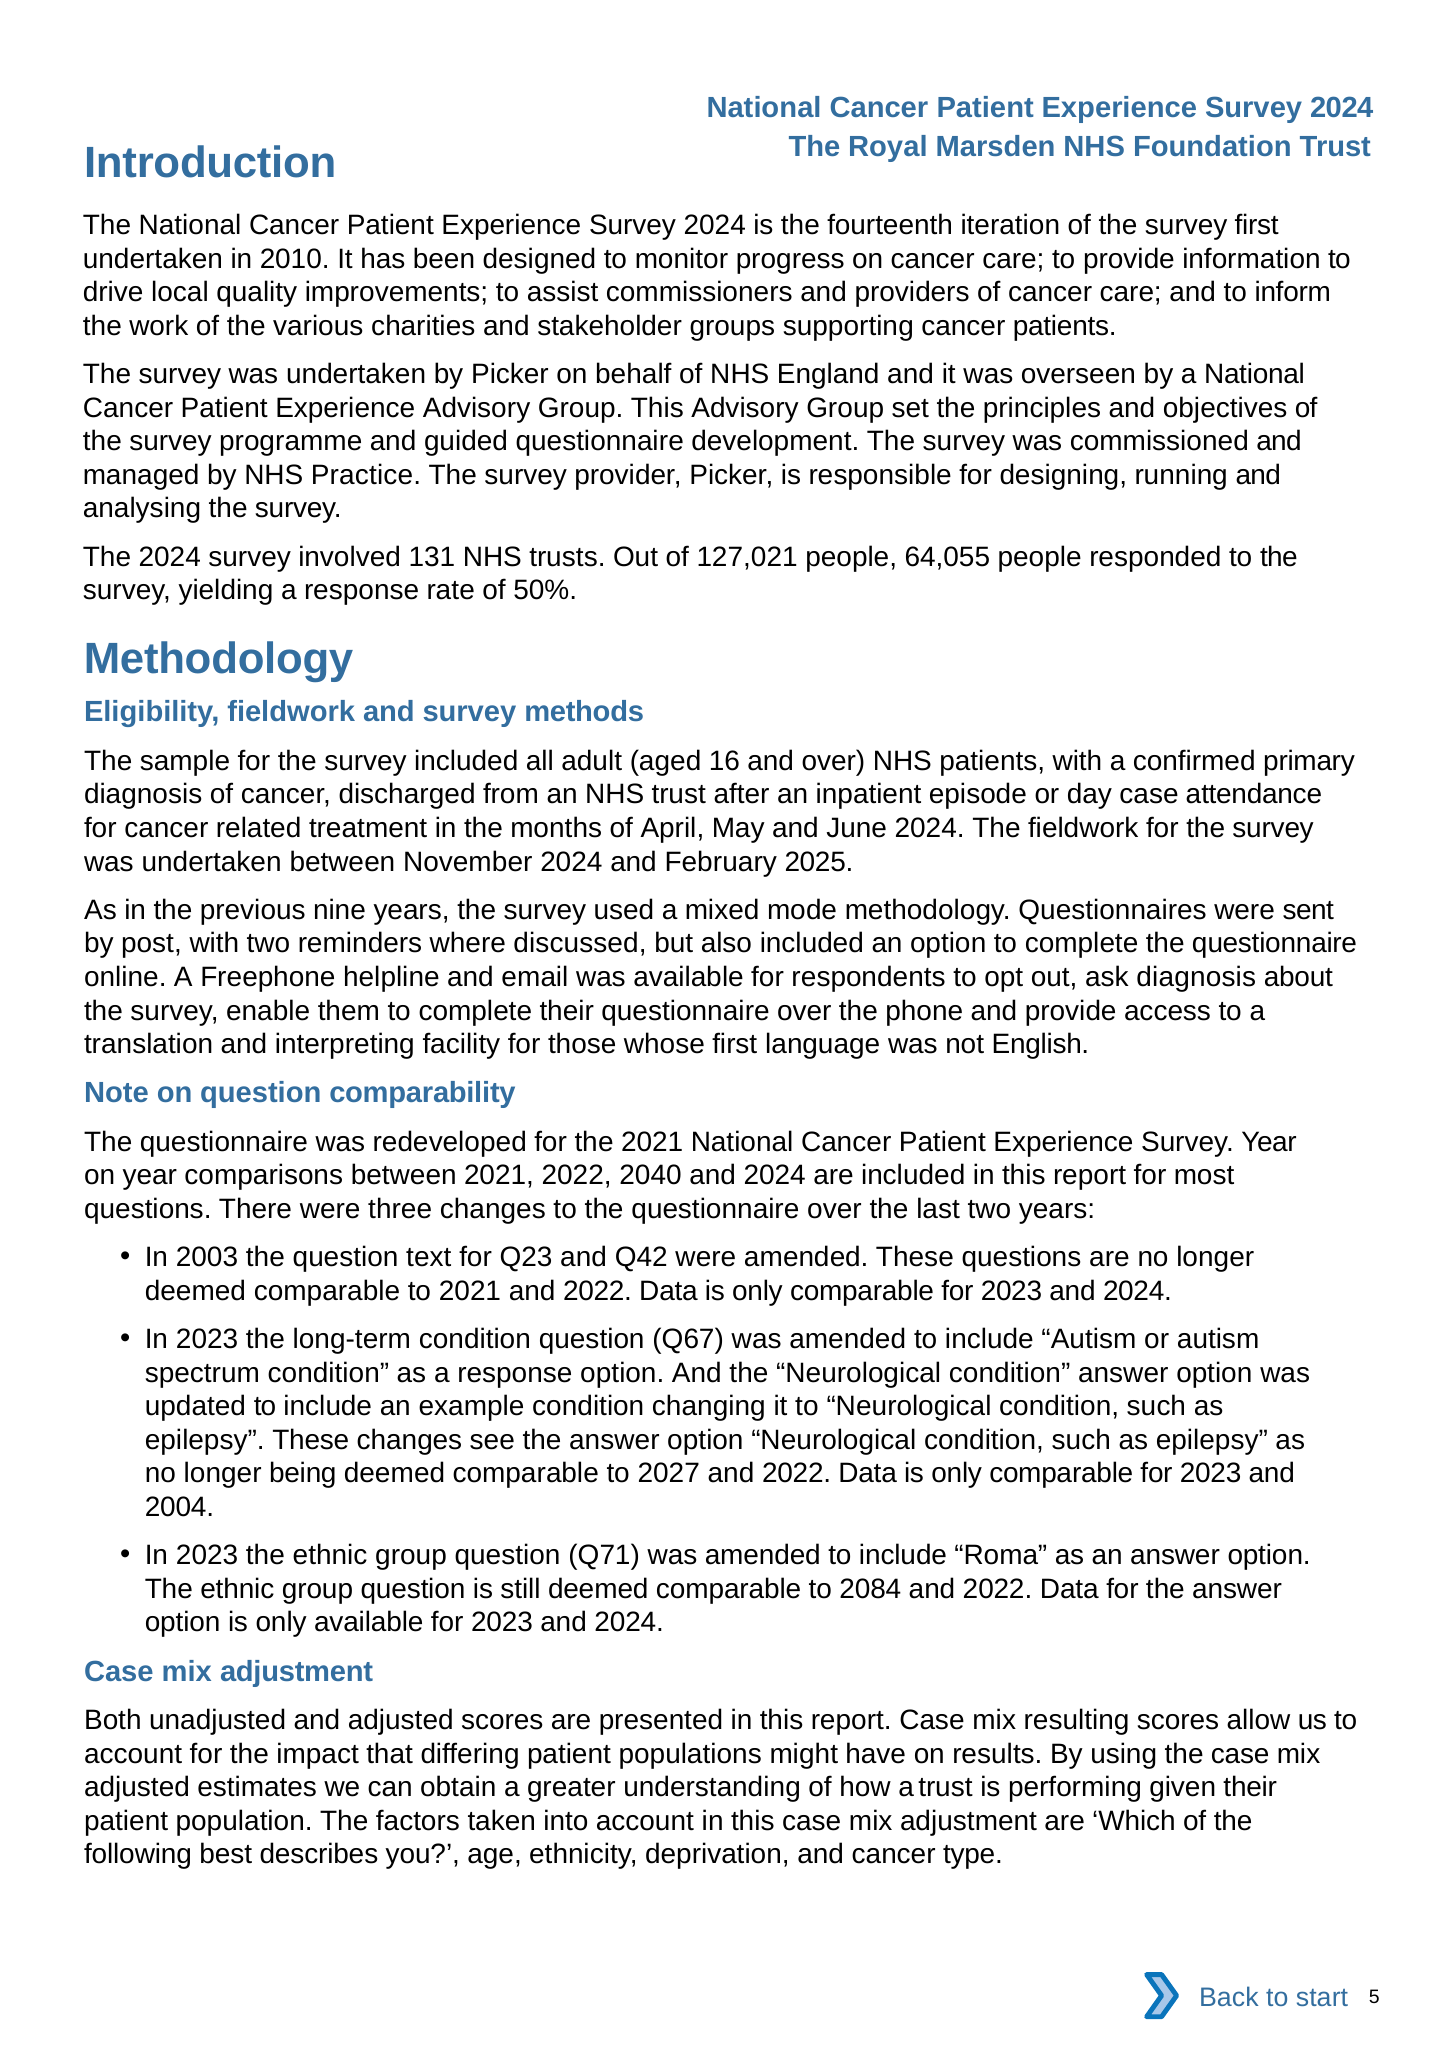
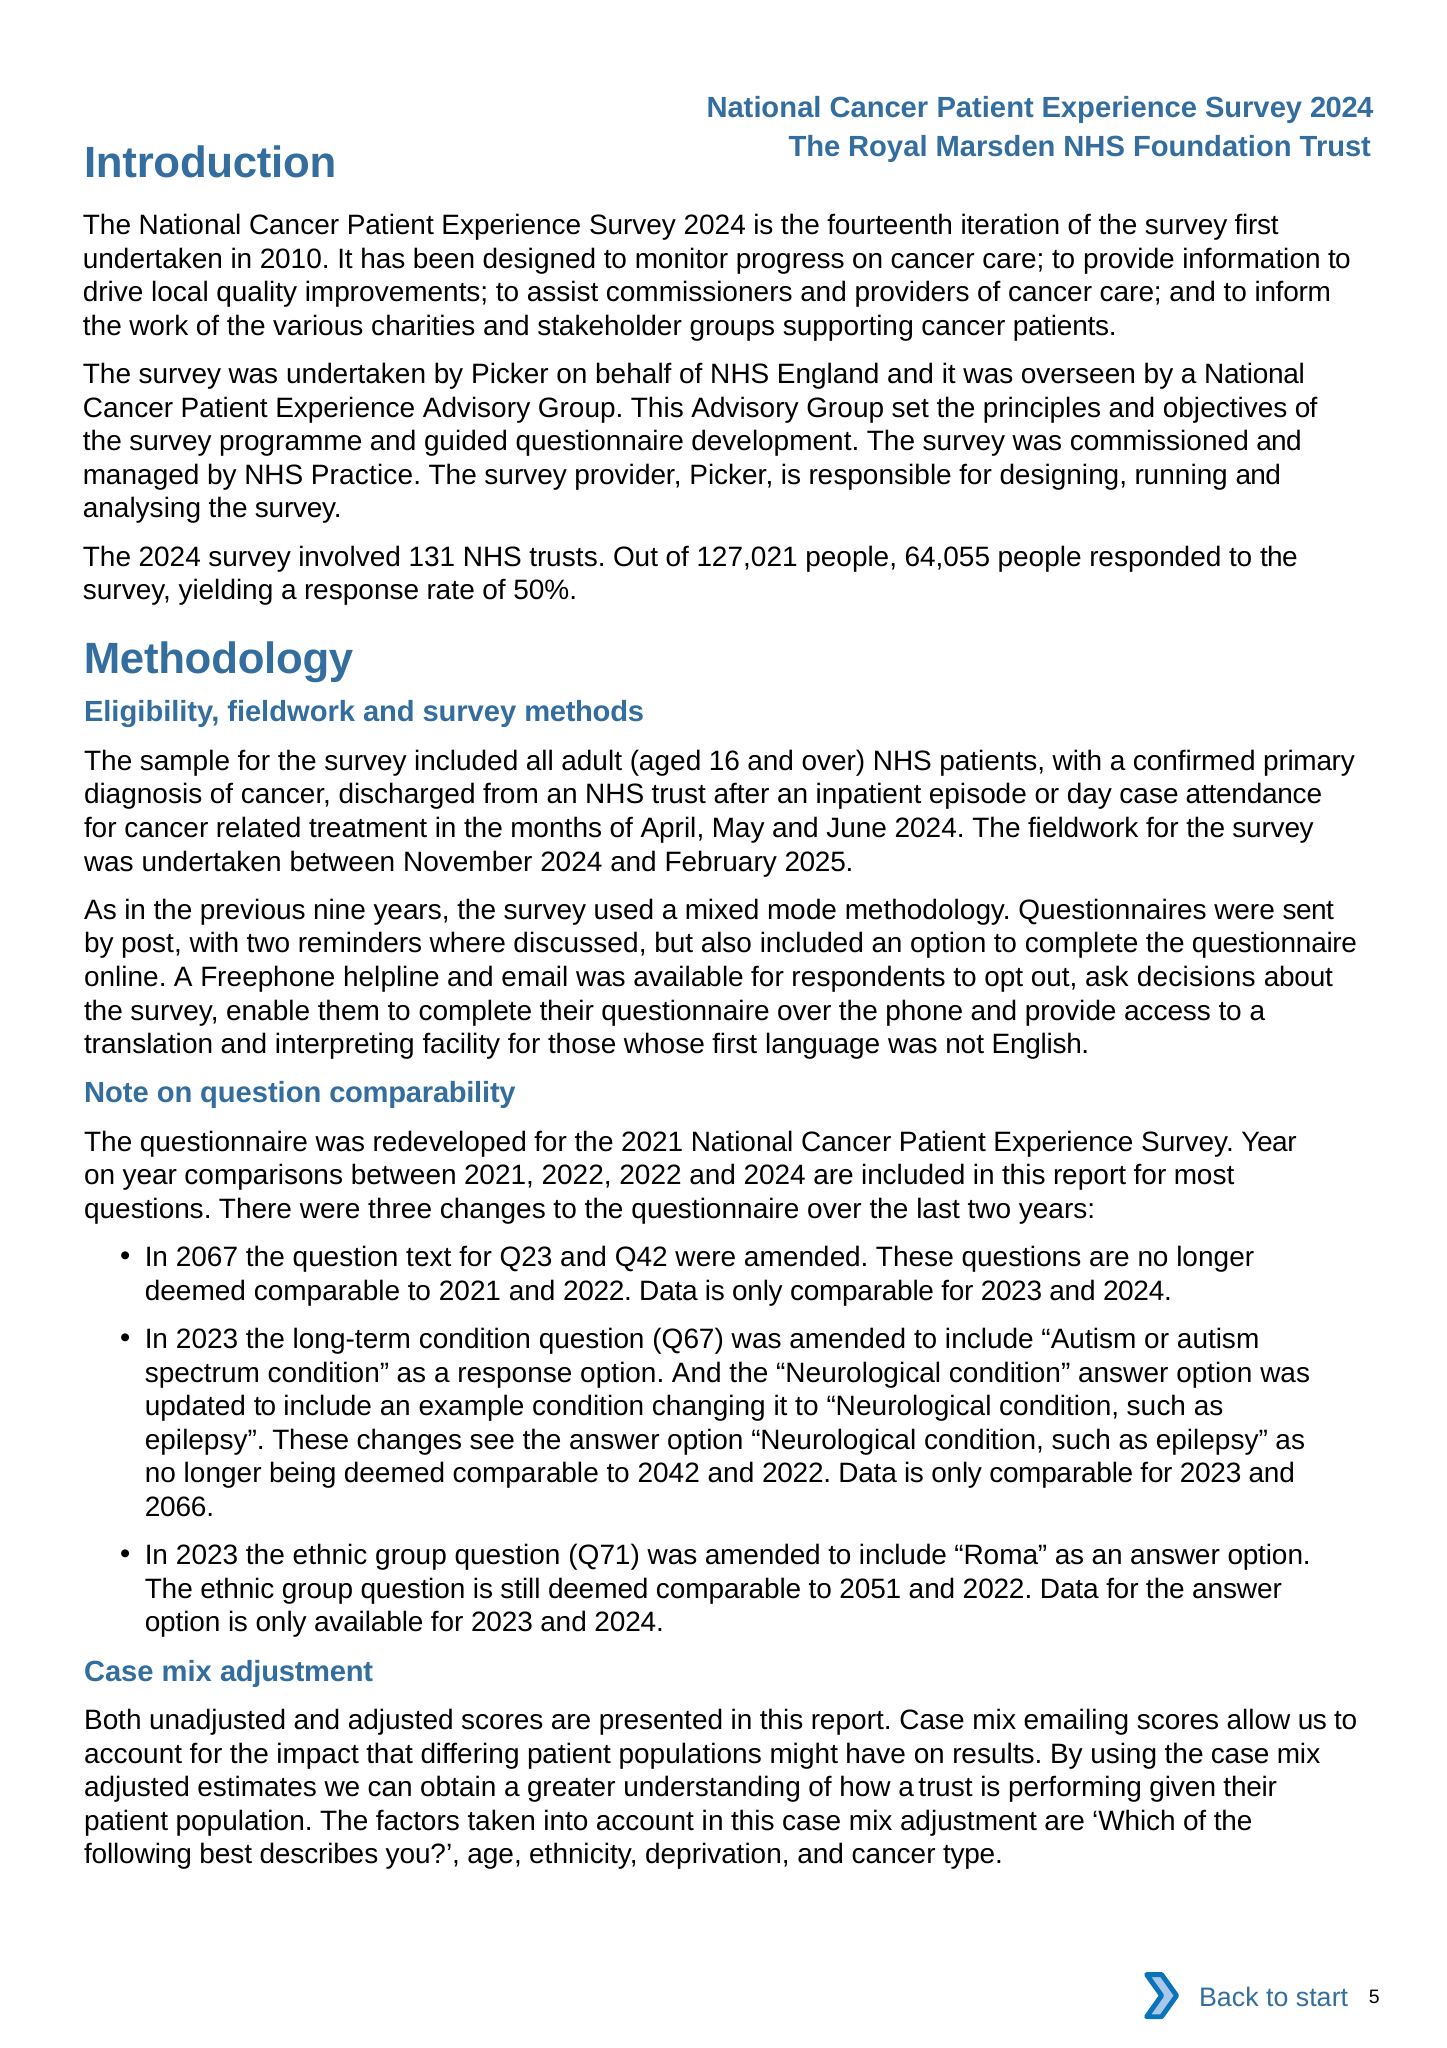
ask diagnosis: diagnosis -> decisions
2022 2040: 2040 -> 2022
2003: 2003 -> 2067
2027: 2027 -> 2042
2004: 2004 -> 2066
2084: 2084 -> 2051
resulting: resulting -> emailing
